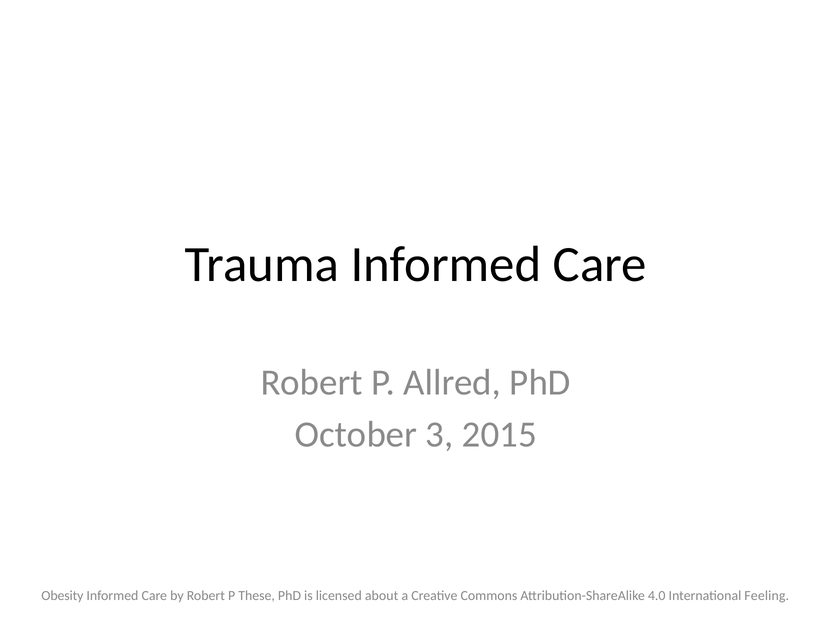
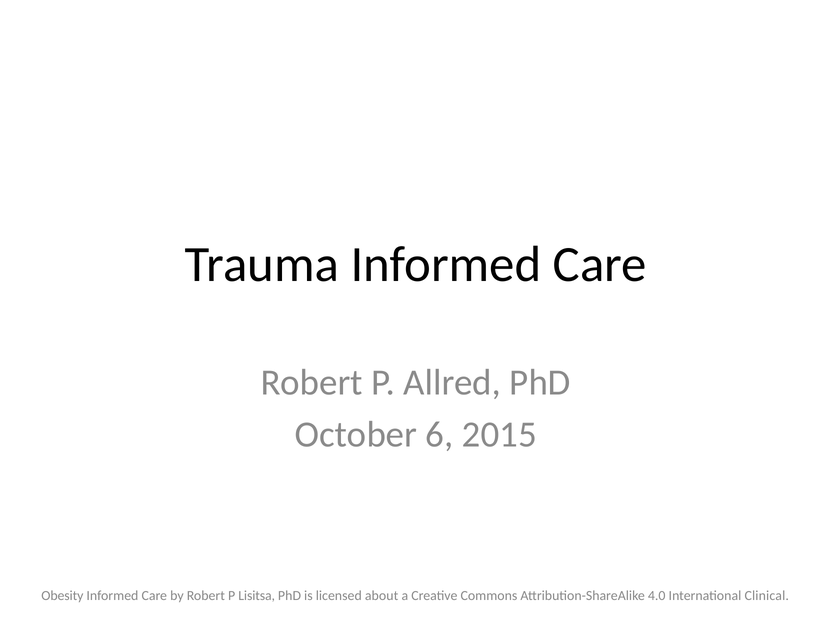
3: 3 -> 6
These: These -> Lisitsa
Feeling: Feeling -> Clinical
